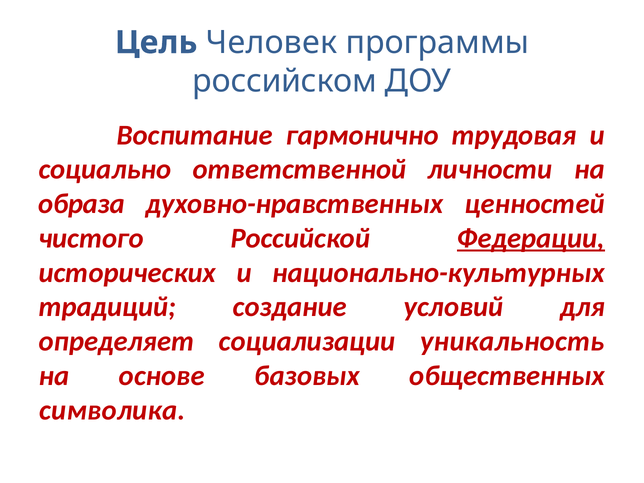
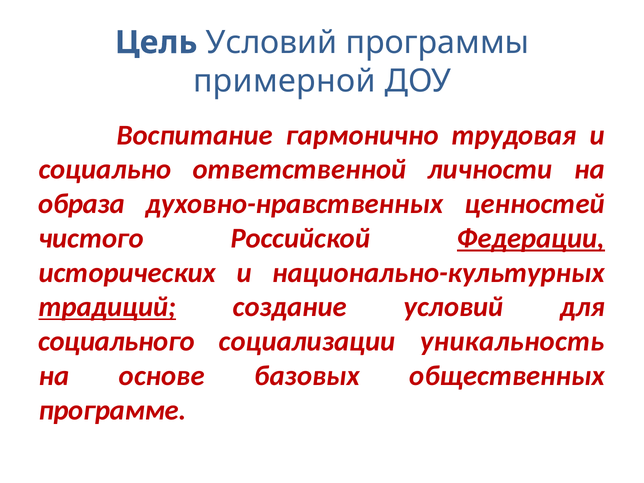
Цель Человек: Человек -> Условий
российском: российском -> примерной
традиций underline: none -> present
определяет: определяет -> социального
символика: символика -> программе
